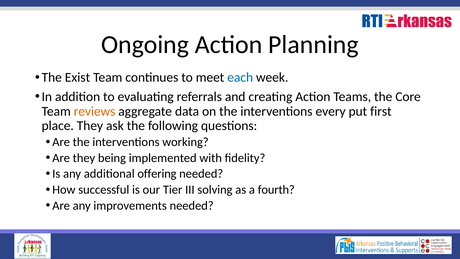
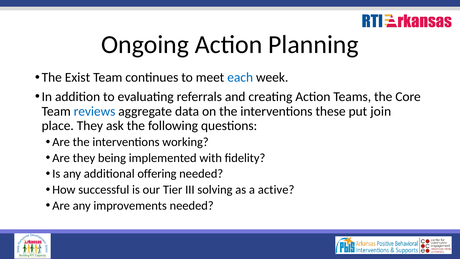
reviews colour: orange -> blue
every: every -> these
first: first -> join
fourth: fourth -> active
